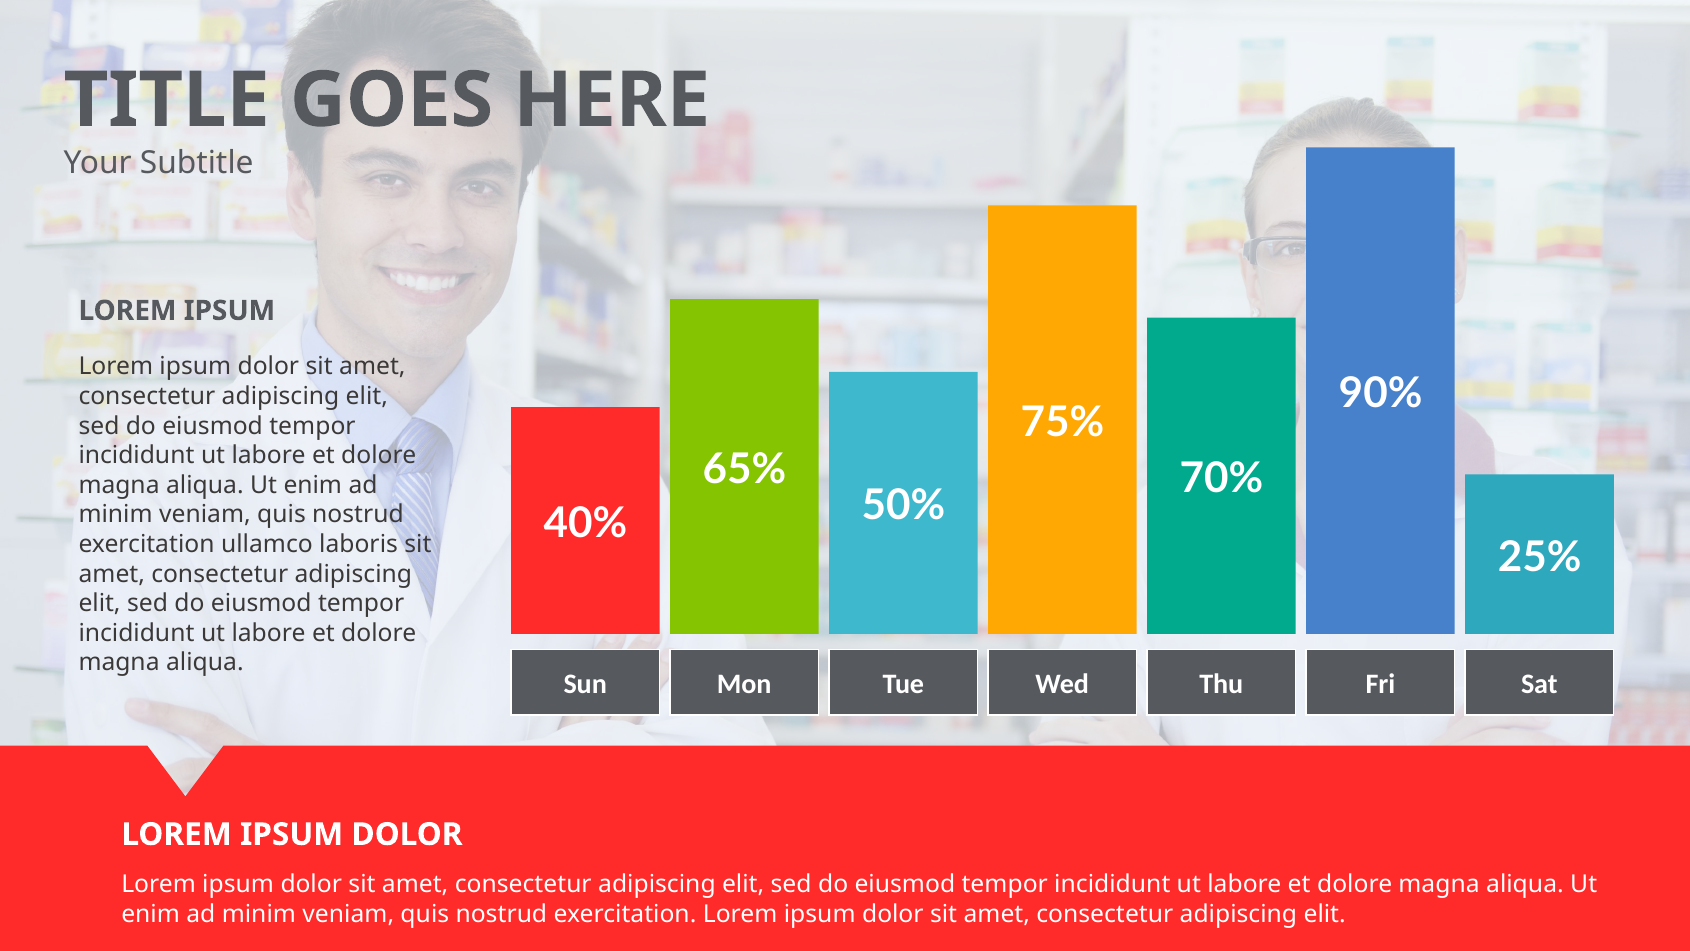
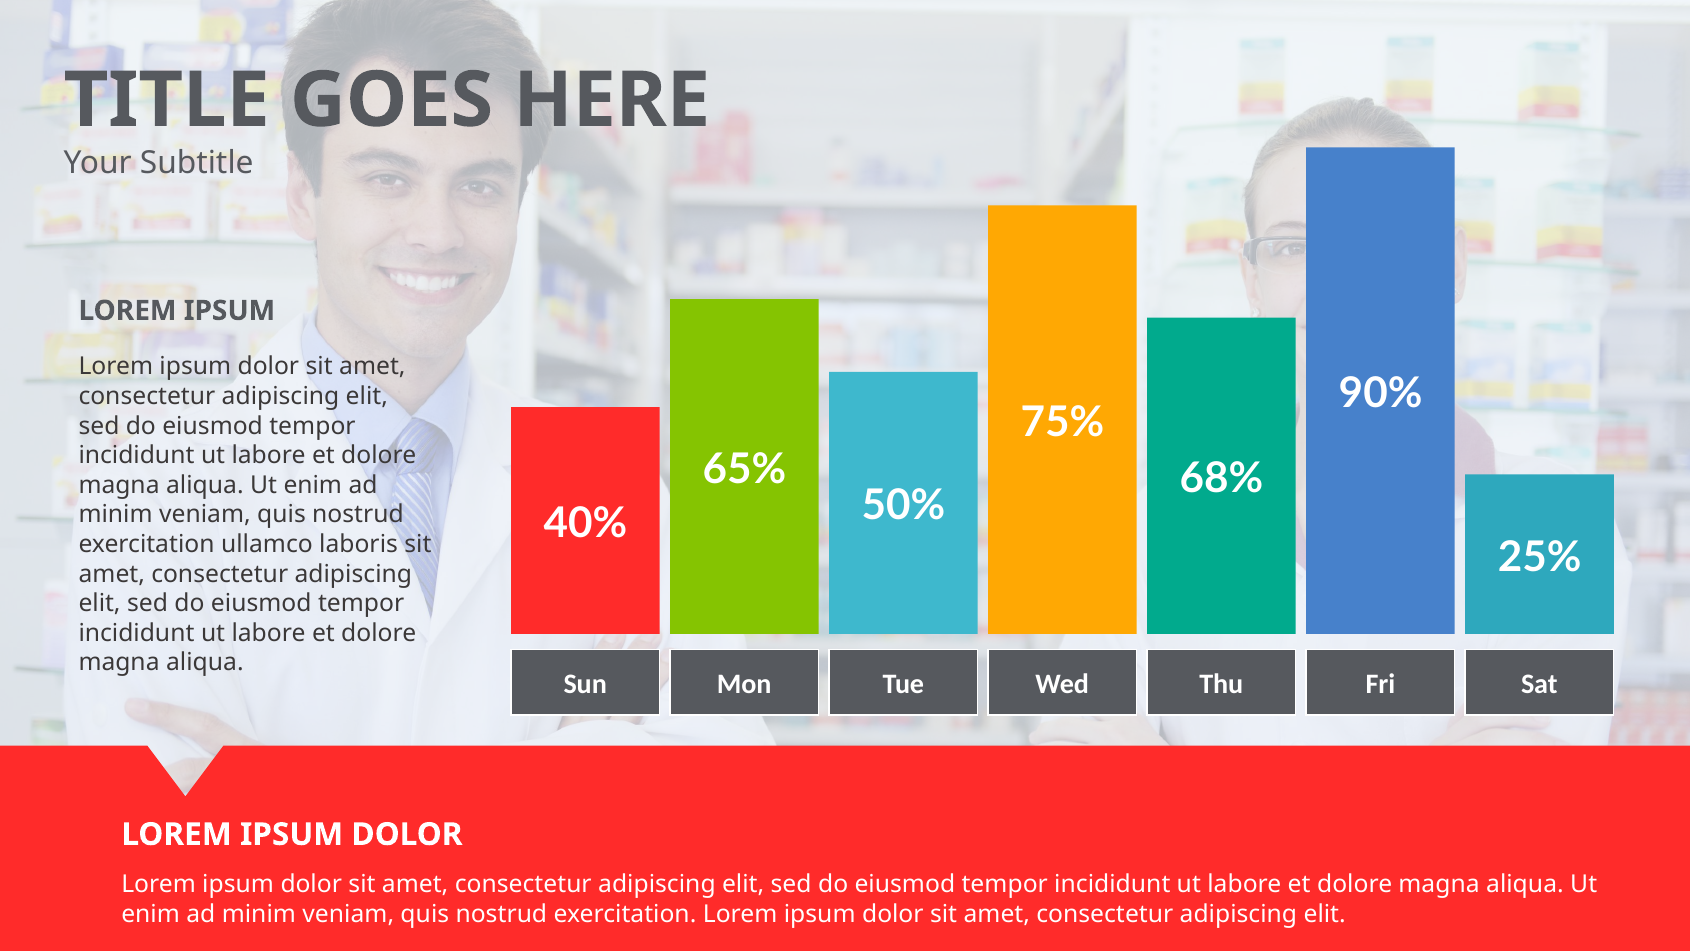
70%: 70% -> 68%
